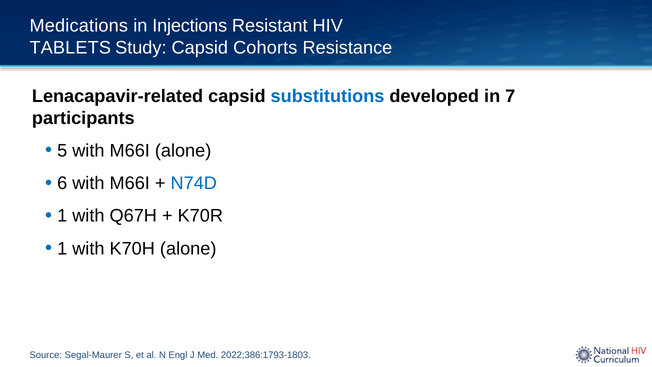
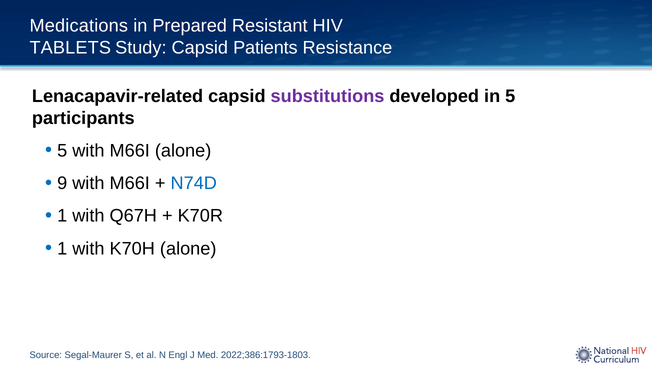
Injections: Injections -> Prepared
Cohorts: Cohorts -> Patients
substitutions colour: blue -> purple
in 7: 7 -> 5
6: 6 -> 9
